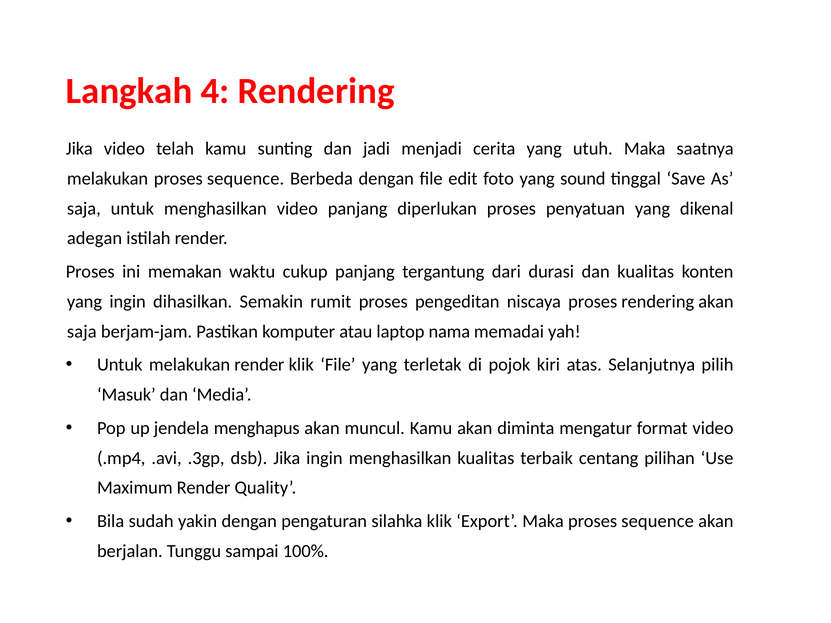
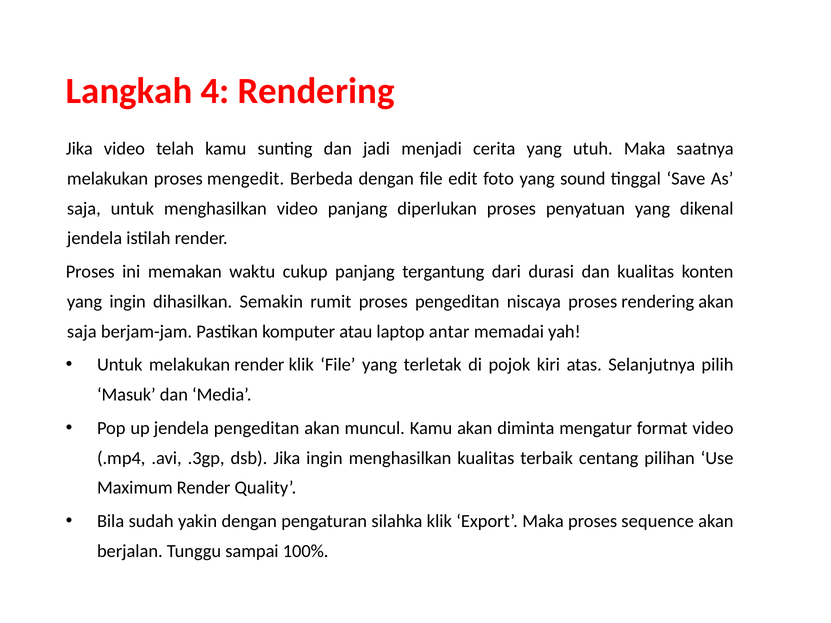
melakukan proses sequence: sequence -> mengedit
adegan at (95, 238): adegan -> jendela
nama: nama -> antar
jendela menghapus: menghapus -> pengeditan
